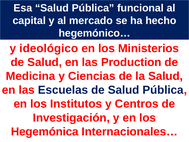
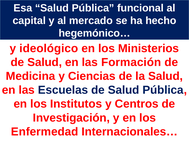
Production: Production -> Formación
Hegemónica: Hegemónica -> Enfermedad
